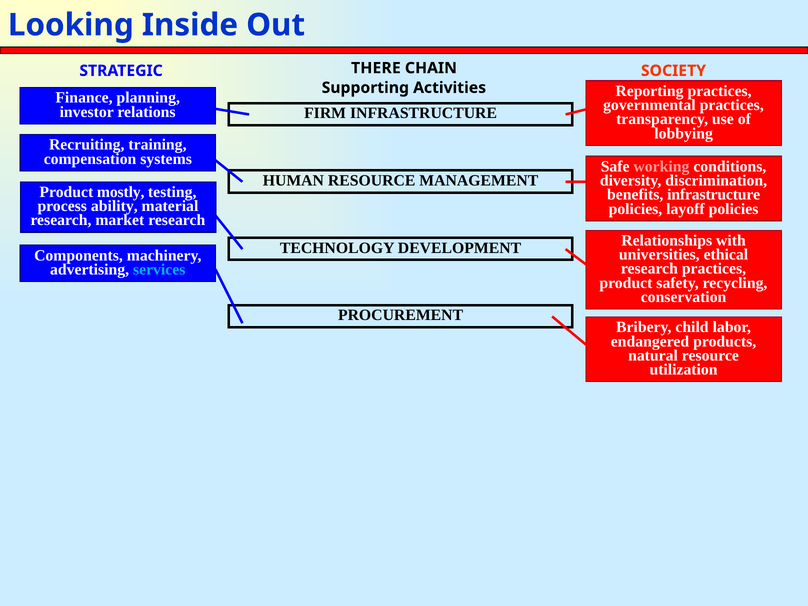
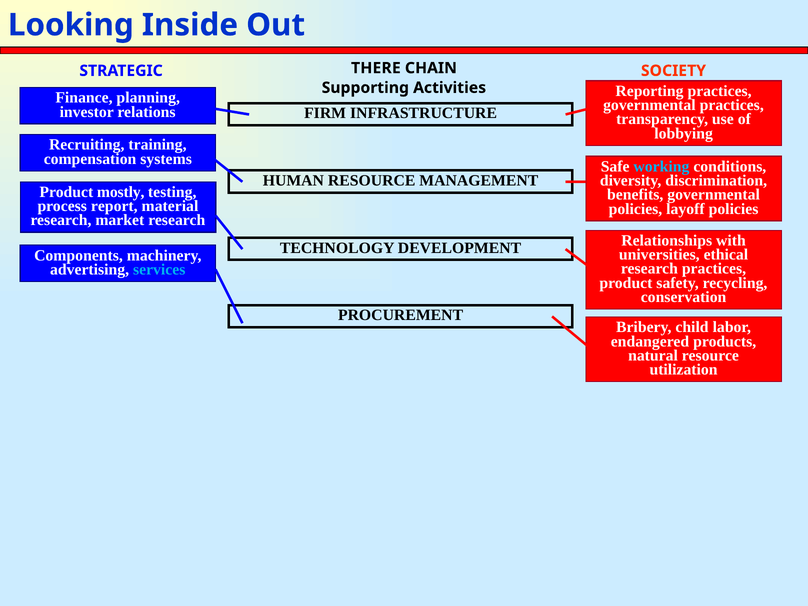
working colour: pink -> light blue
benefits infrastructure: infrastructure -> governmental
ability: ability -> report
